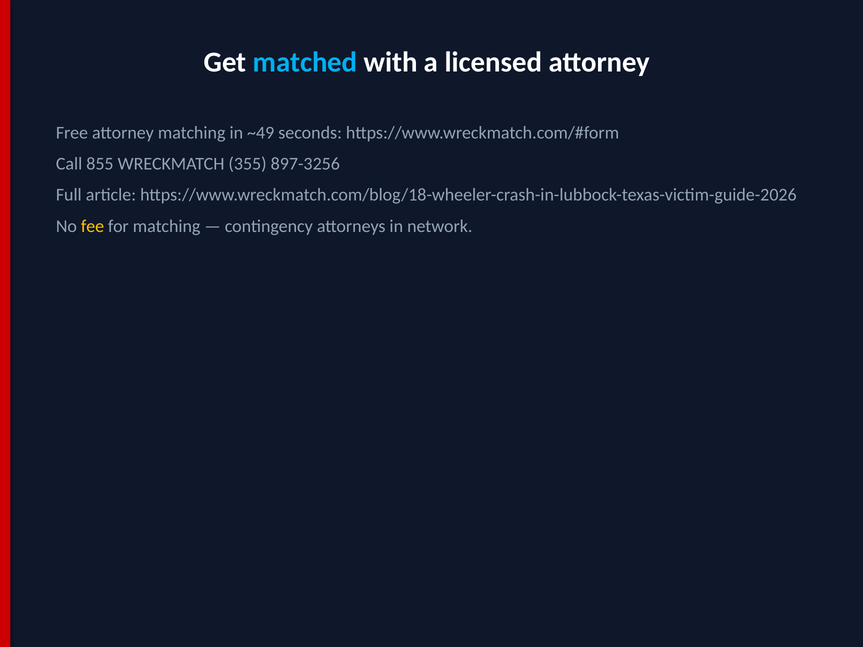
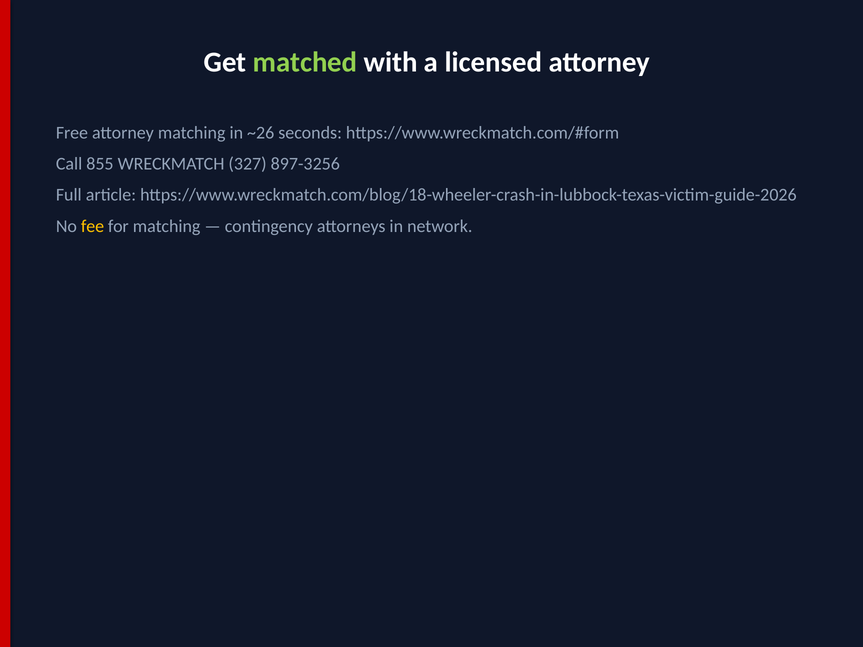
matched colour: light blue -> light green
~49: ~49 -> ~26
355: 355 -> 327
